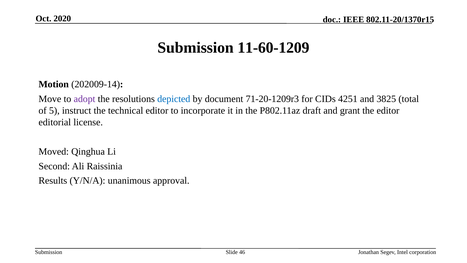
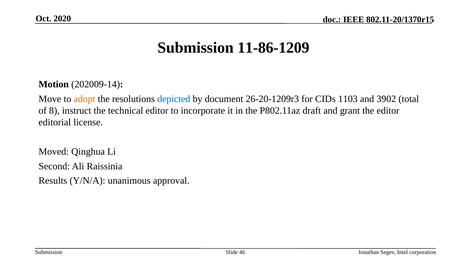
11-60-1209: 11-60-1209 -> 11-86-1209
adopt colour: purple -> orange
71-20-1209r3: 71-20-1209r3 -> 26-20-1209r3
4251: 4251 -> 1103
3825: 3825 -> 3902
5: 5 -> 8
